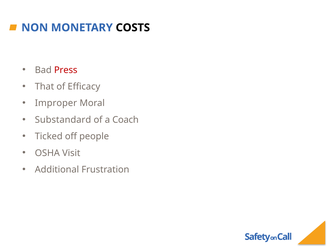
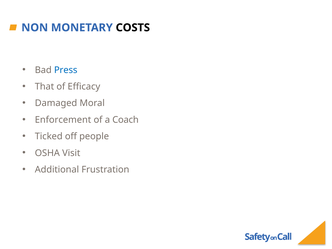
Press colour: red -> blue
Improper: Improper -> Damaged
Substandard: Substandard -> Enforcement
